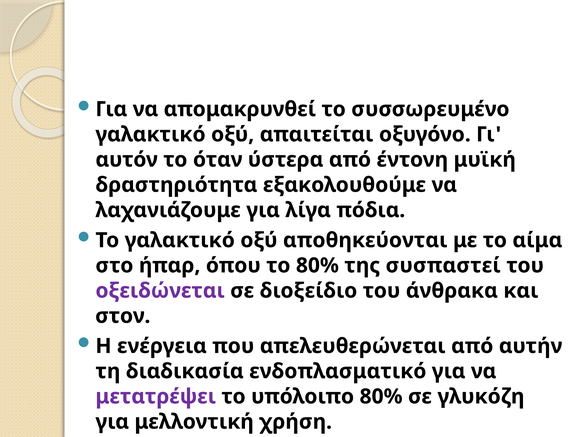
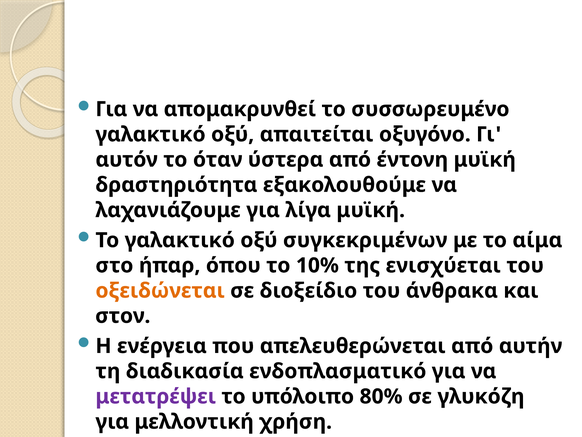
λίγα πόδια: πόδια -> μυϊκή
αποθηκεύονται: αποθηκεύονται -> συγκεκριμένων
το 80%: 80% -> 10%
συσπαστεί: συσπαστεί -> ενισχύεται
οξειδώνεται colour: purple -> orange
